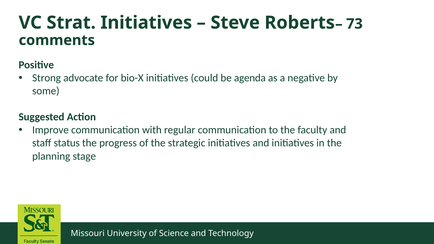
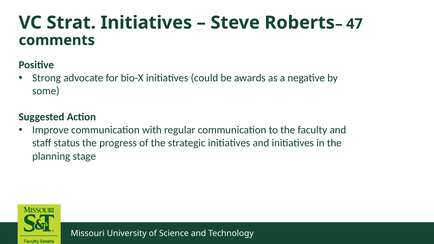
73: 73 -> 47
agenda: agenda -> awards
